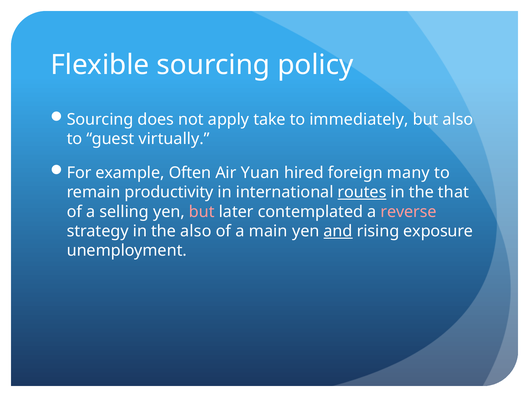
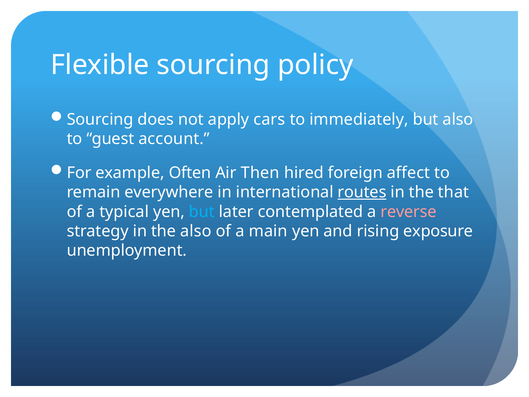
take: take -> cars
virtually: virtually -> account
Yuan: Yuan -> Then
many: many -> affect
productivity: productivity -> everywhere
selling: selling -> typical
but at (202, 212) colour: pink -> light blue
and underline: present -> none
